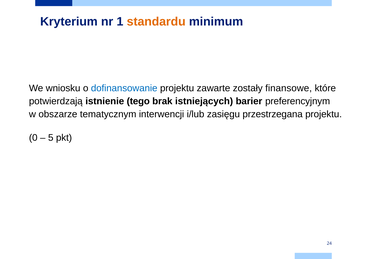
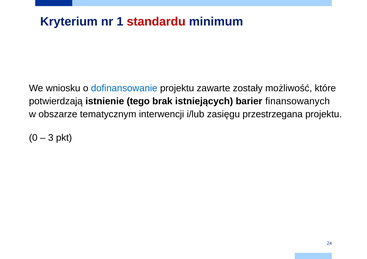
standardu colour: orange -> red
finansowe: finansowe -> możliwość
preferencyjnym: preferencyjnym -> finansowanych
5: 5 -> 3
